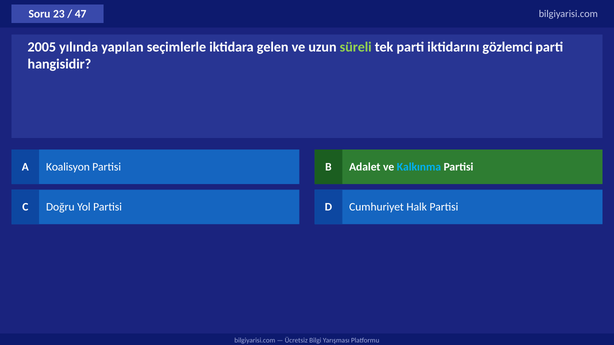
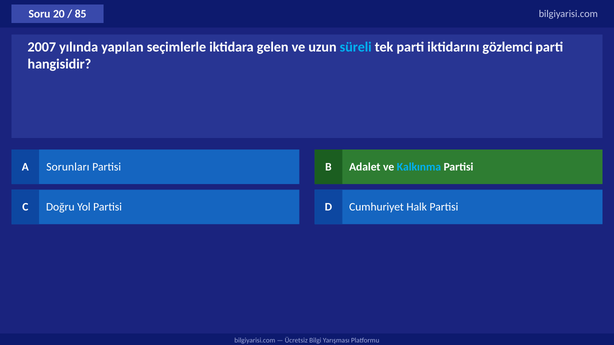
23: 23 -> 20
47: 47 -> 85
2005: 2005 -> 2007
süreli colour: light green -> light blue
Koalisyon: Koalisyon -> Sorunları
